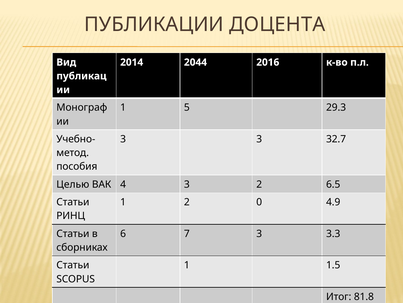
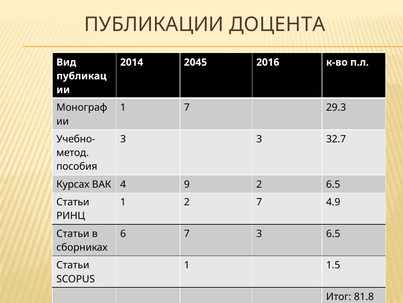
2044: 2044 -> 2045
1 5: 5 -> 7
Целью: Целью -> Курсах
4 3: 3 -> 9
2 0: 0 -> 7
3 3.3: 3.3 -> 6.5
